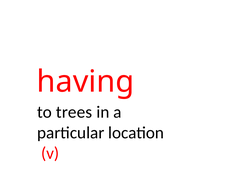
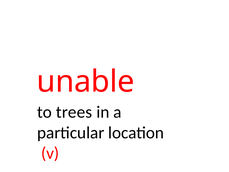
having: having -> unable
